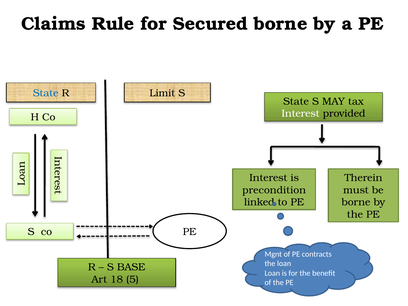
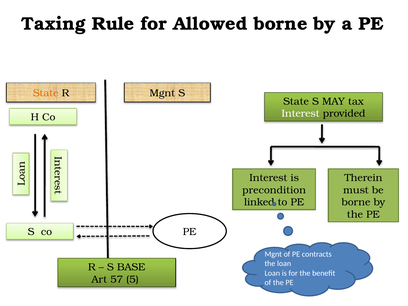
Claims: Claims -> Taxing
Secured: Secured -> Allowed
State at (46, 93) colour: blue -> orange
R Limit: Limit -> Mgnt
18: 18 -> 57
